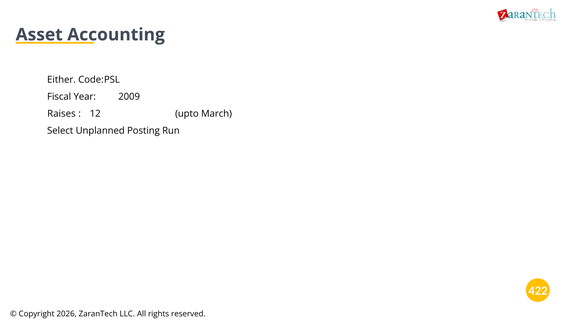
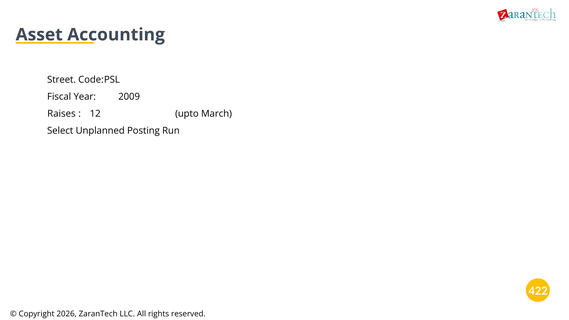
Either: Either -> Street
